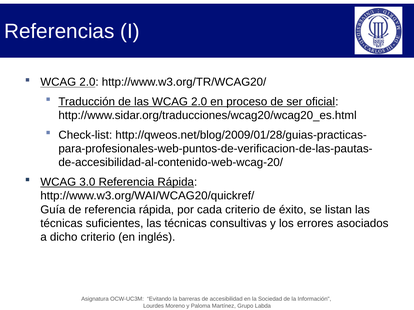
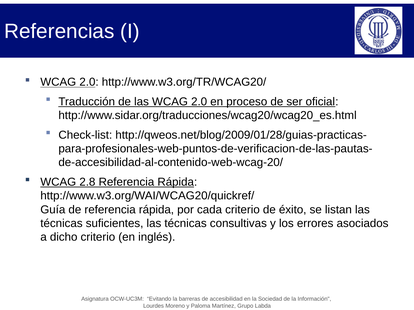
3.0: 3.0 -> 2.8
